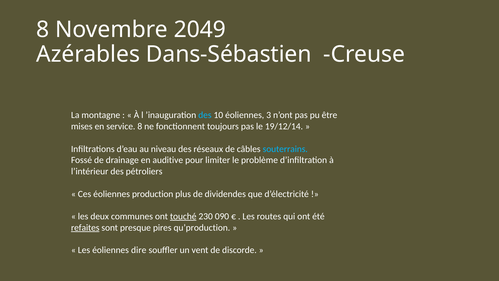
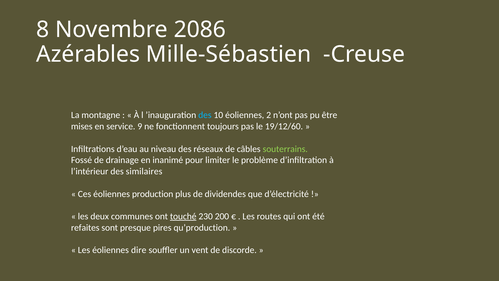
2049: 2049 -> 2086
Dans-Sébastien: Dans-Sébastien -> Mille-Sébastien
3: 3 -> 2
service 8: 8 -> 9
19/12/14: 19/12/14 -> 19/12/60
souterrains colour: light blue -> light green
auditive: auditive -> inanimé
pétroliers: pétroliers -> similaires
090: 090 -> 200
refaites underline: present -> none
